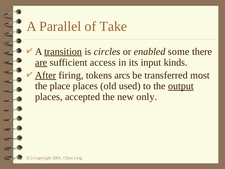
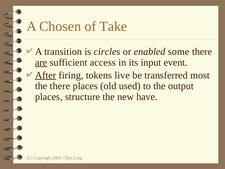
Parallel: Parallel -> Chosen
transition underline: present -> none
kinds: kinds -> event
arcs: arcs -> live
the place: place -> there
output underline: present -> none
accepted: accepted -> structure
only: only -> have
